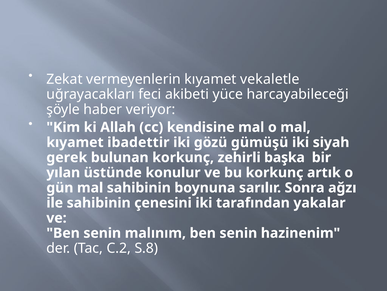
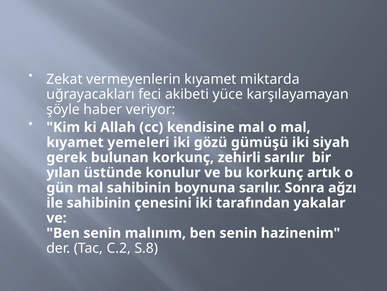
vekaletle: vekaletle -> miktarda
harcayabileceği: harcayabileceği -> karşılayamayan
ibadettir: ibadettir -> yemeleri
zehirli başka: başka -> sarılır
